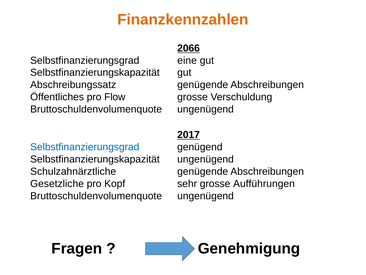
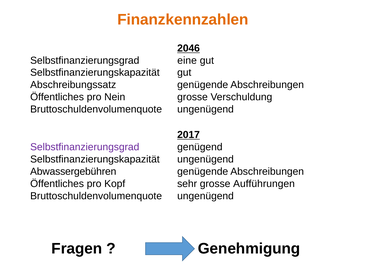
2066: 2066 -> 2046
Flow: Flow -> Nein
Selbstfinanzierungsgrad at (85, 147) colour: blue -> purple
Schulzahnärztliche: Schulzahnärztliche -> Abwassergebühren
Gesetzliche at (57, 183): Gesetzliche -> Öffentliches
